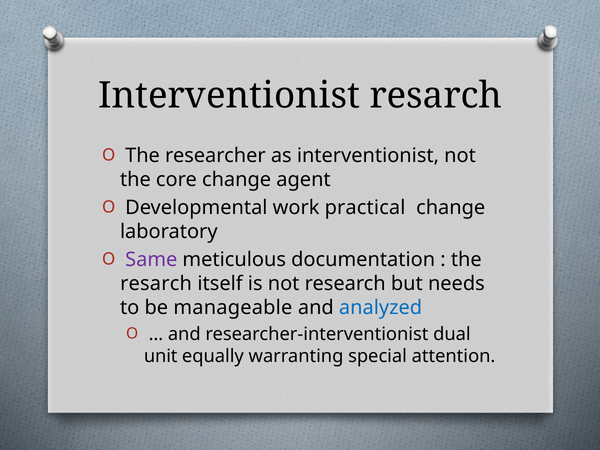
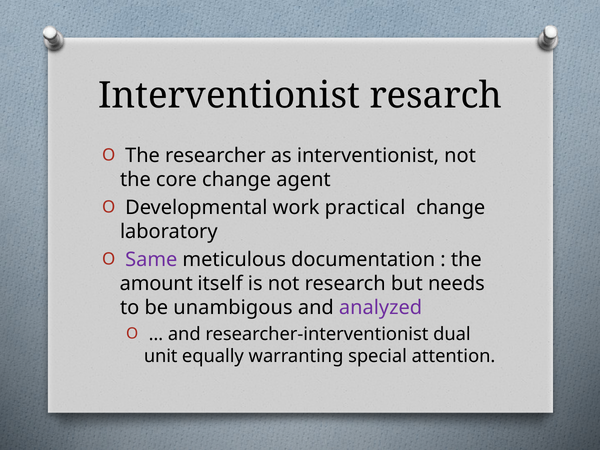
resarch at (156, 283): resarch -> amount
manageable: manageable -> unambigous
analyzed colour: blue -> purple
